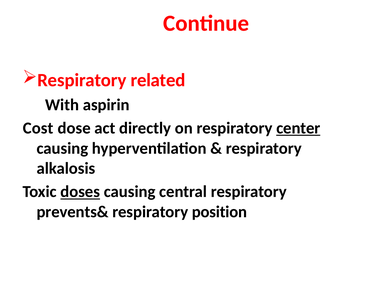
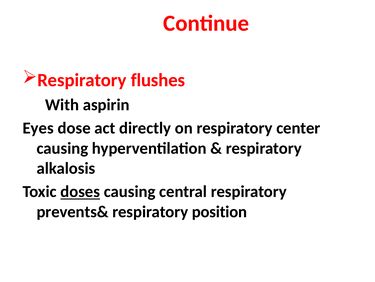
related: related -> flushes
Cost: Cost -> Eyes
center underline: present -> none
